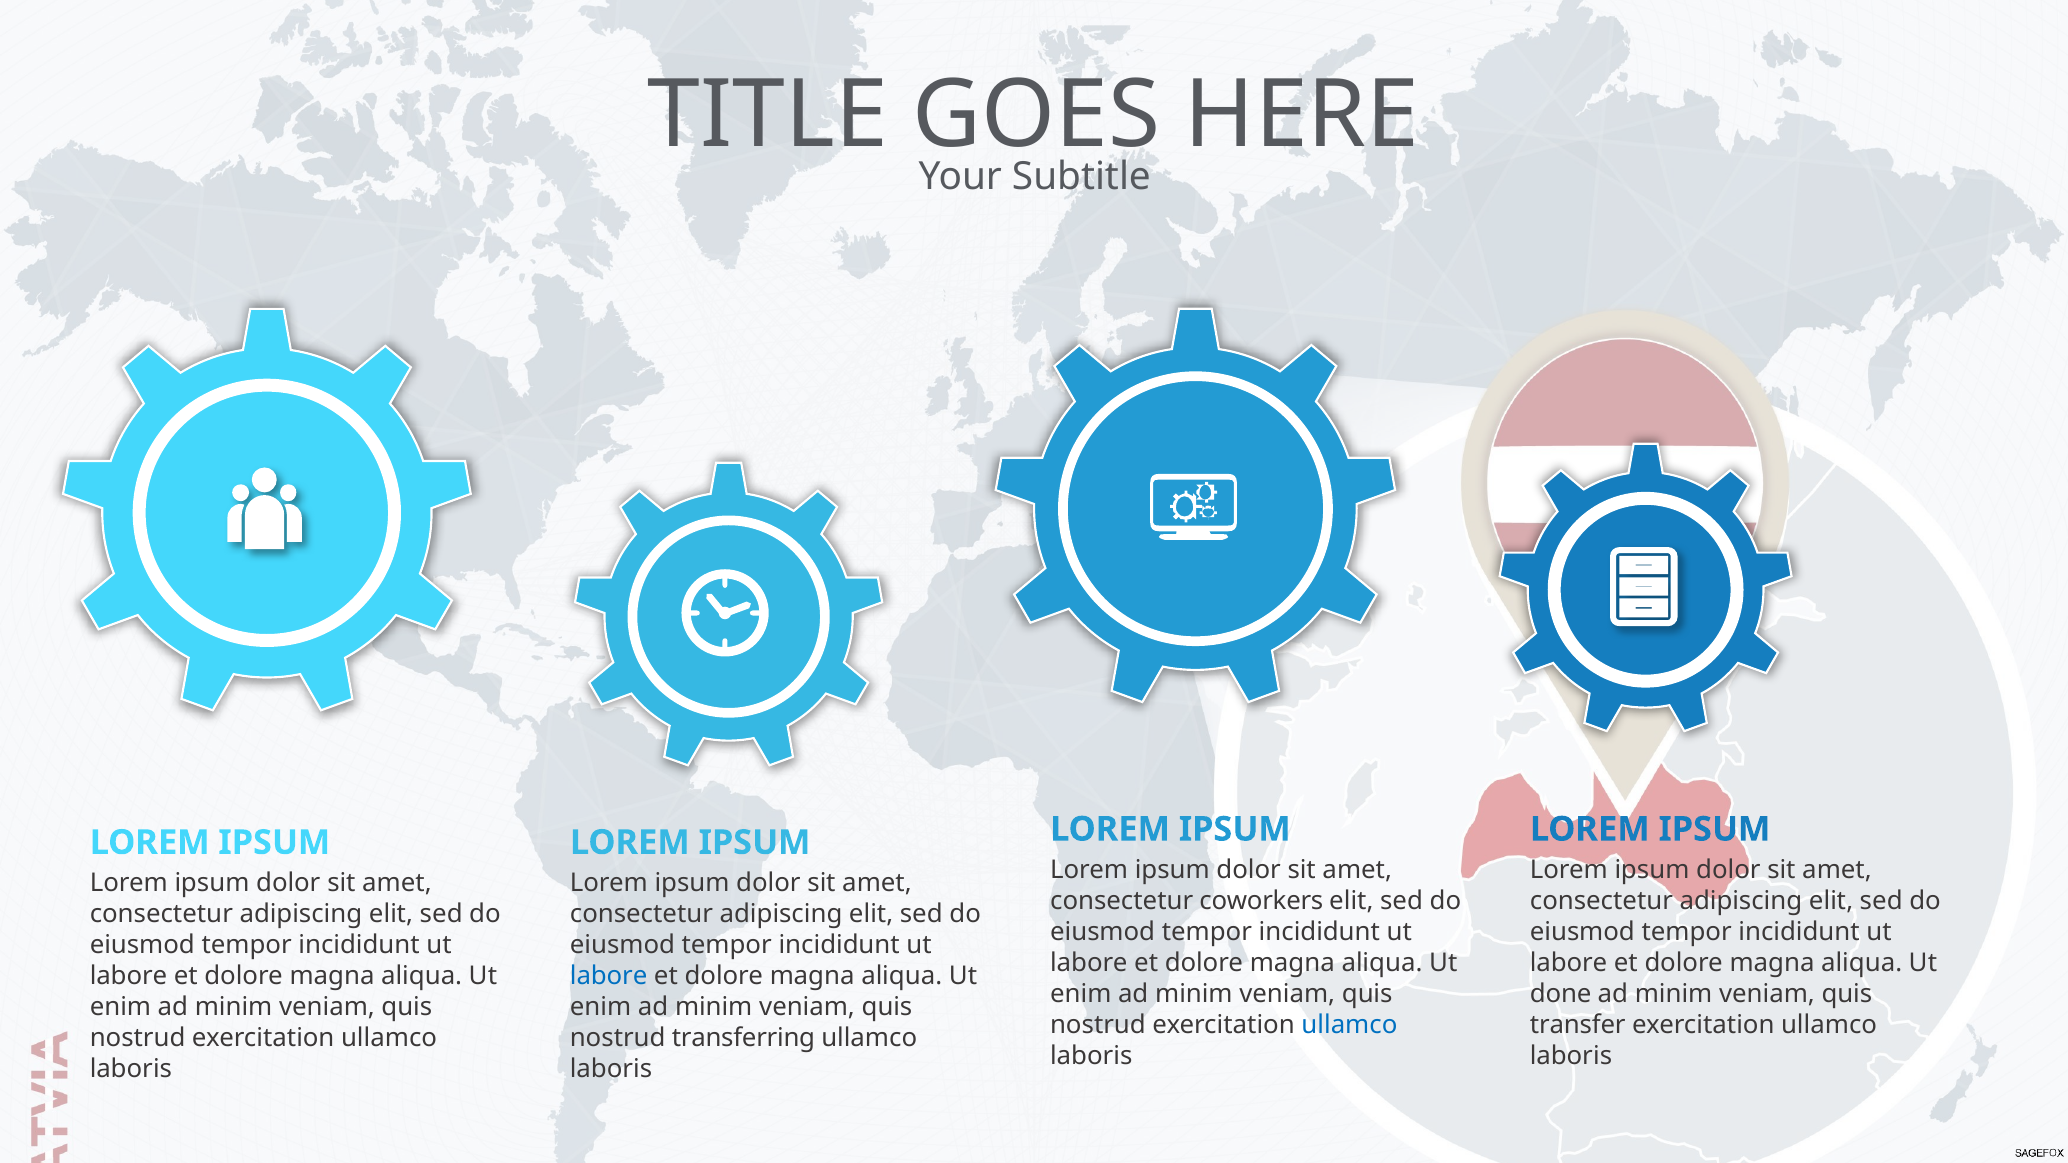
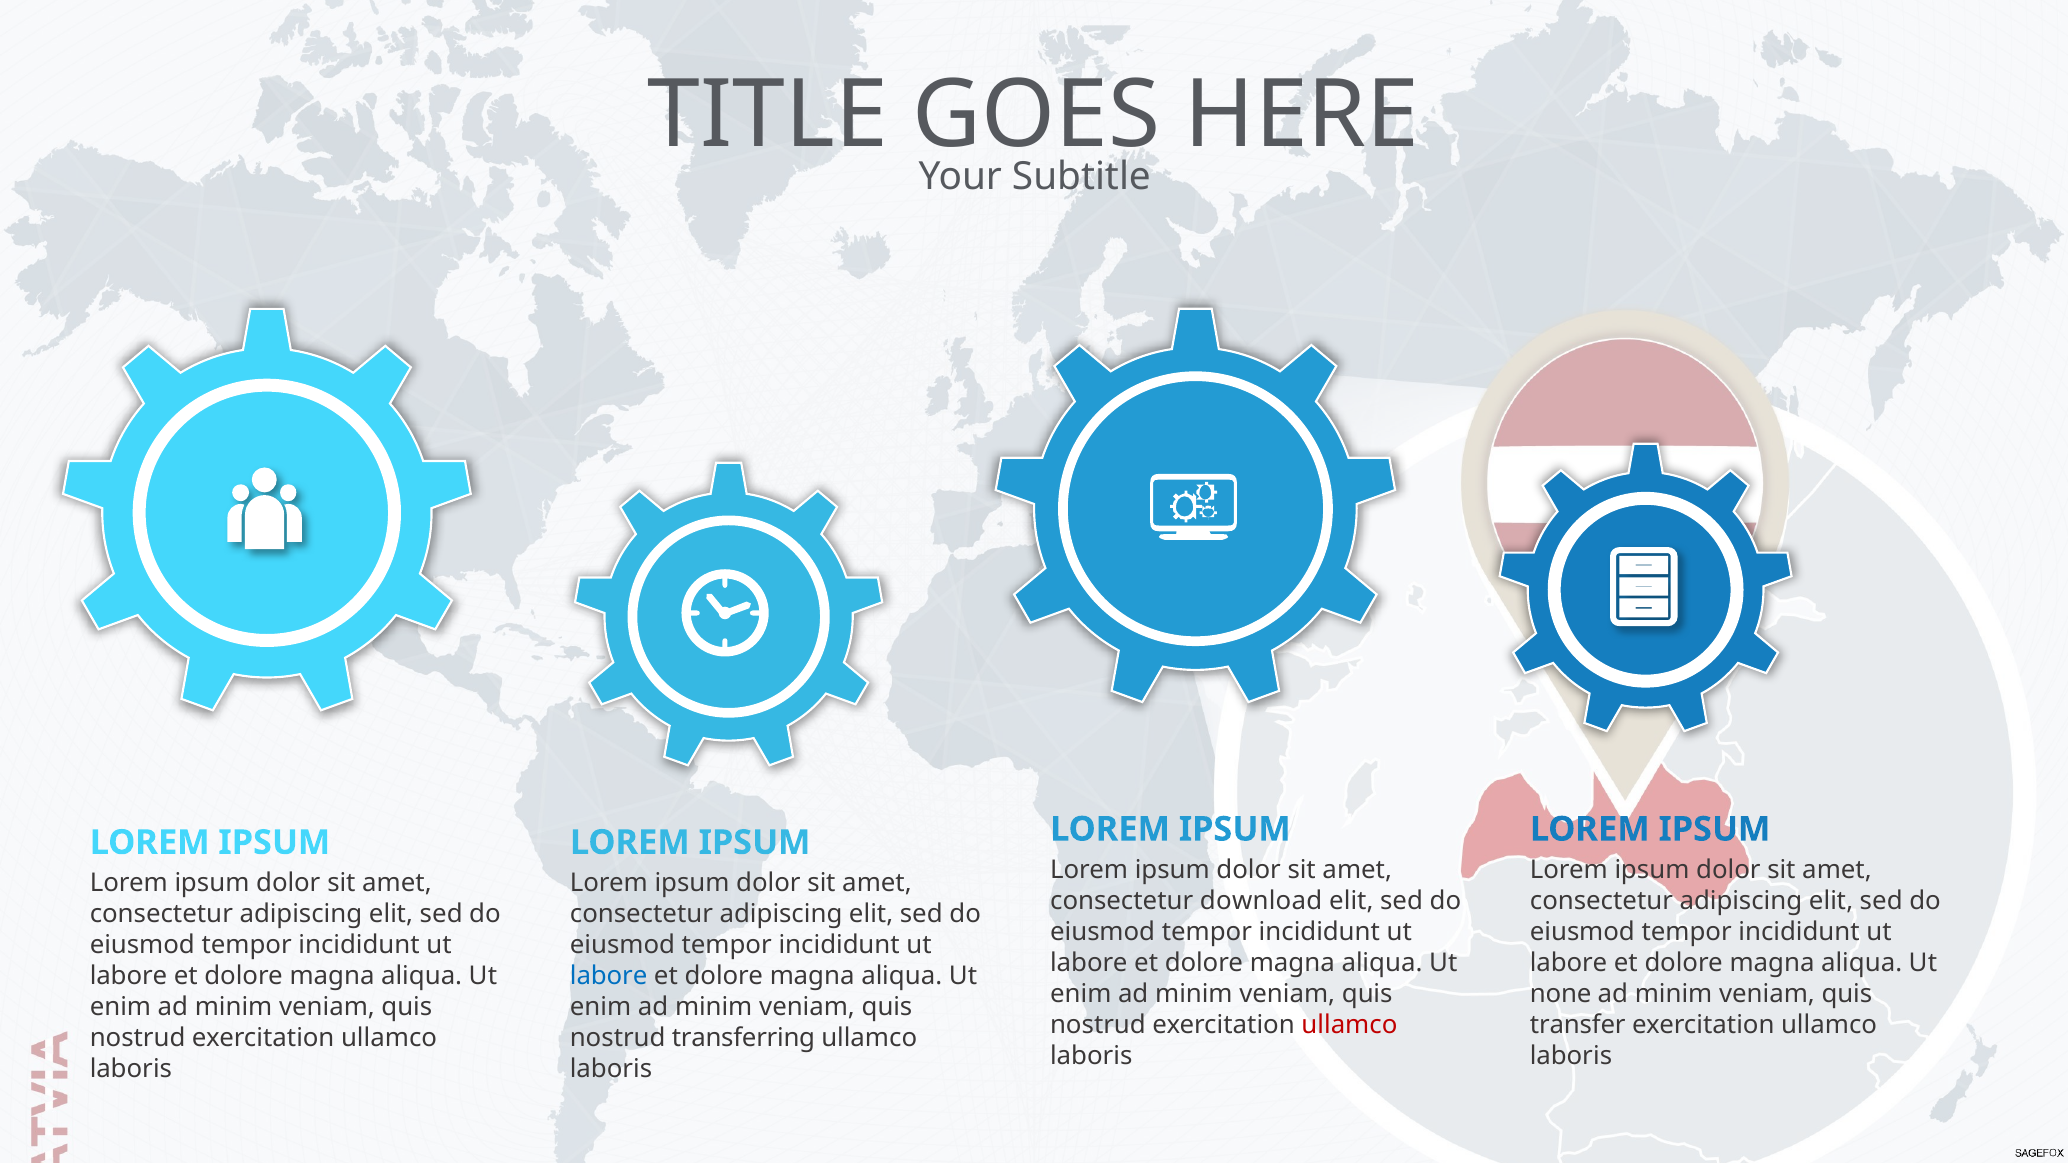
coworkers: coworkers -> download
done: done -> none
ullamco at (1349, 1025) colour: blue -> red
